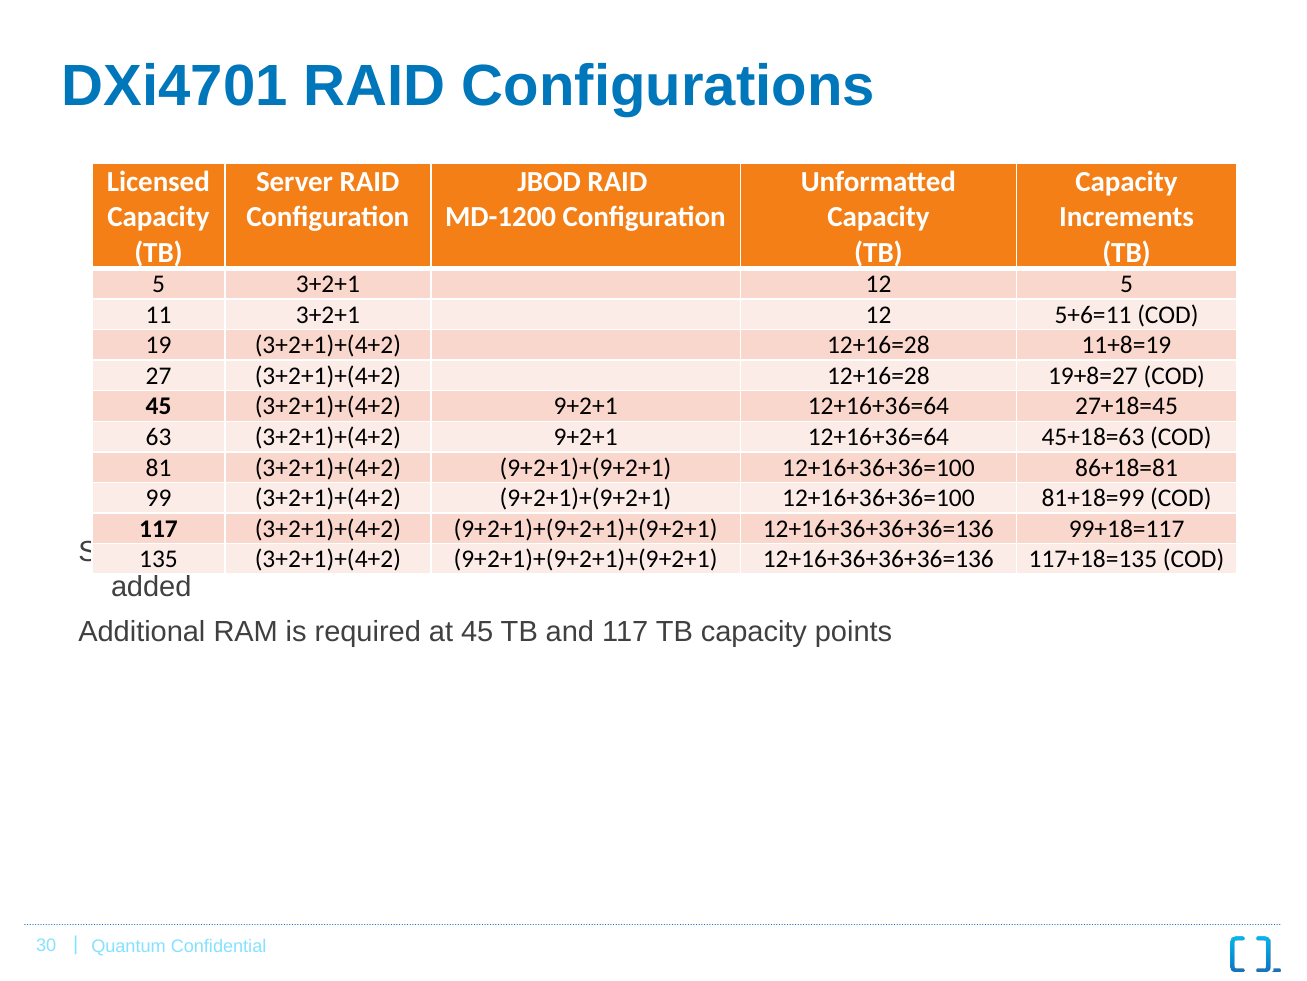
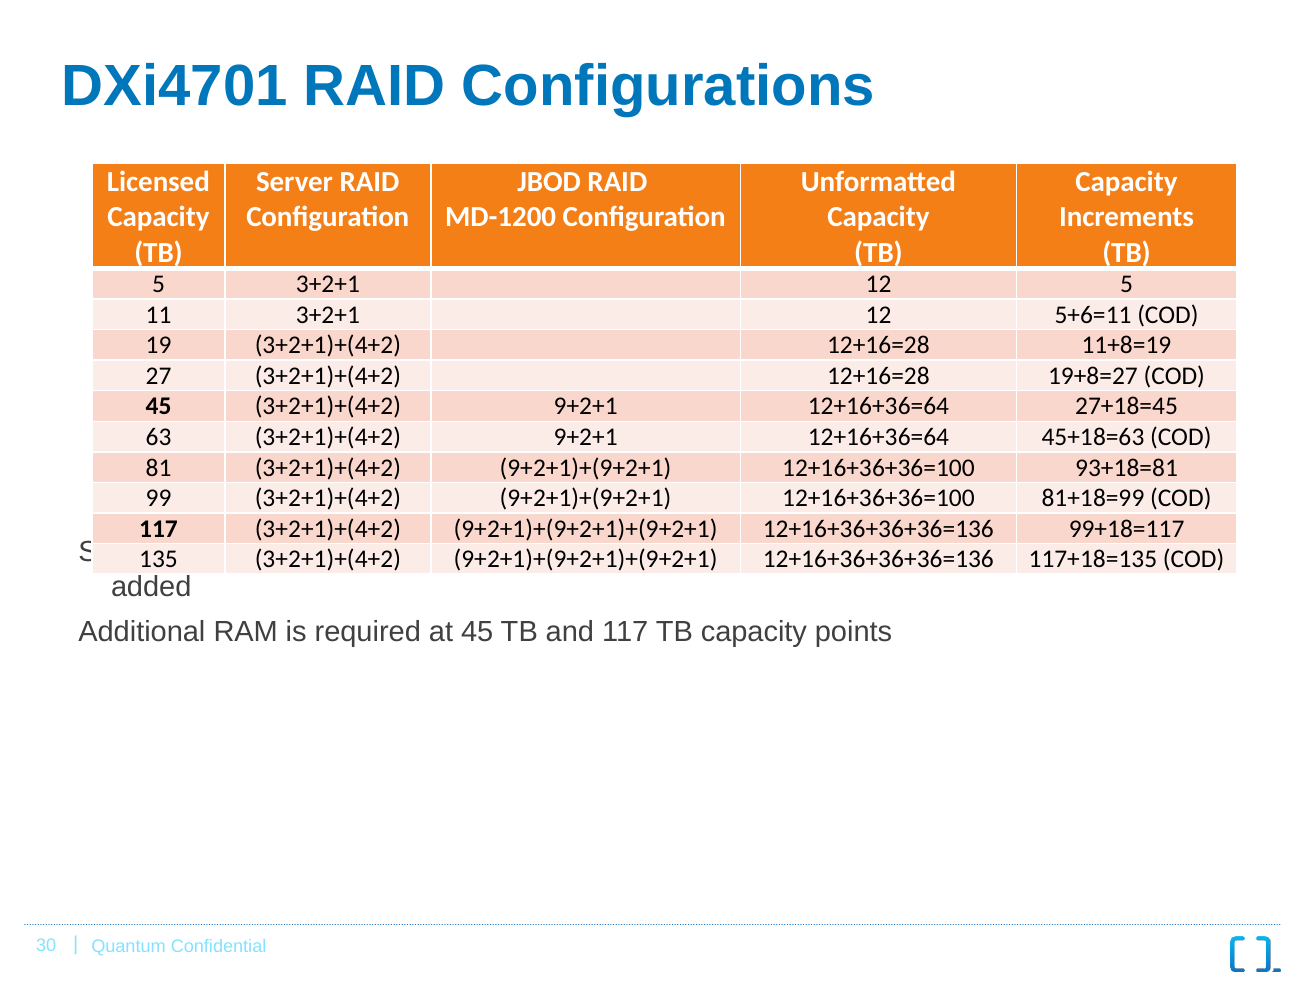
86+18=81: 86+18=81 -> 93+18=81
